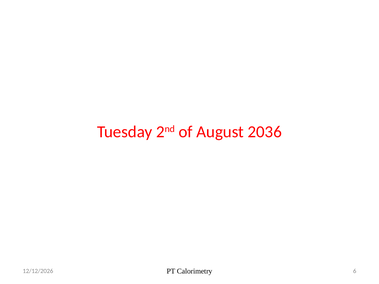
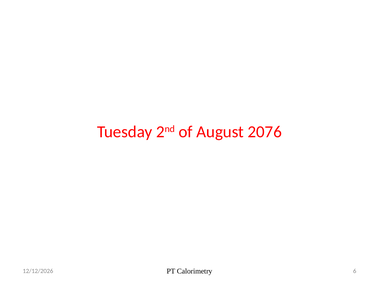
2036: 2036 -> 2076
